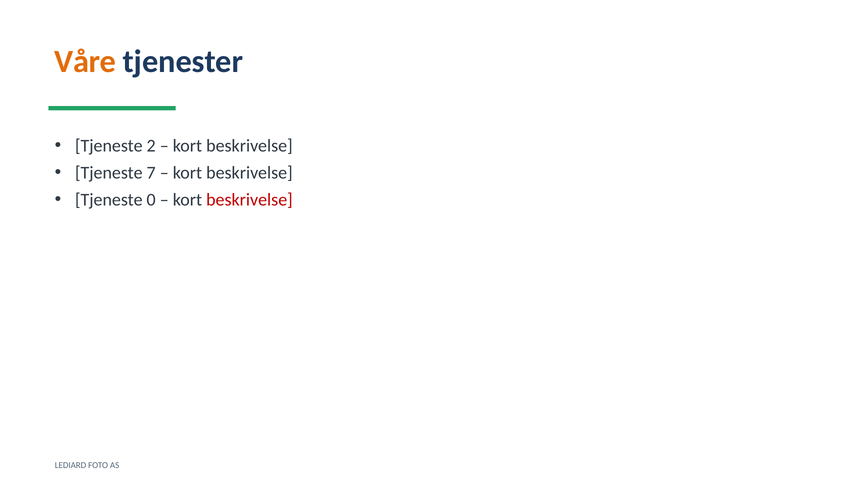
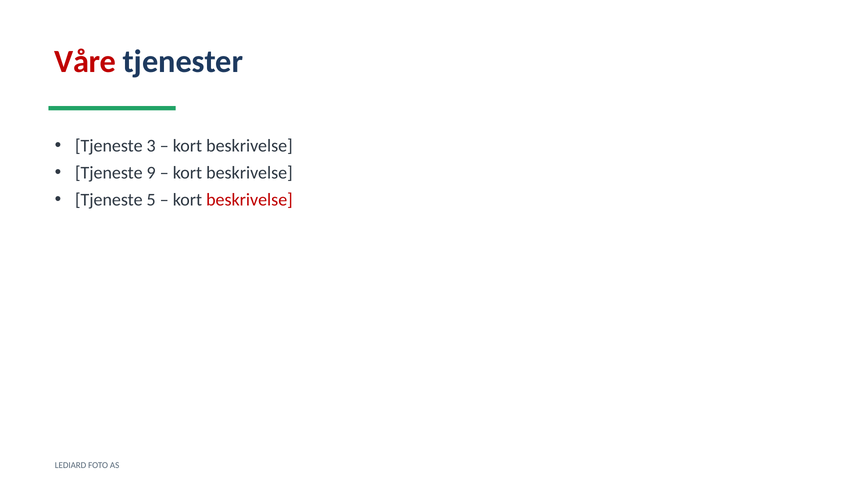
Våre colour: orange -> red
2: 2 -> 3
7: 7 -> 9
0: 0 -> 5
